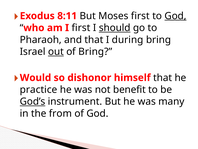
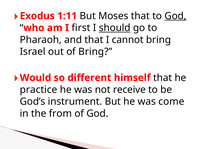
8:11: 8:11 -> 1:11
Moses first: first -> that
during: during -> cannot
out underline: present -> none
dishonor: dishonor -> different
benefit: benefit -> receive
God’s underline: present -> none
many: many -> come
